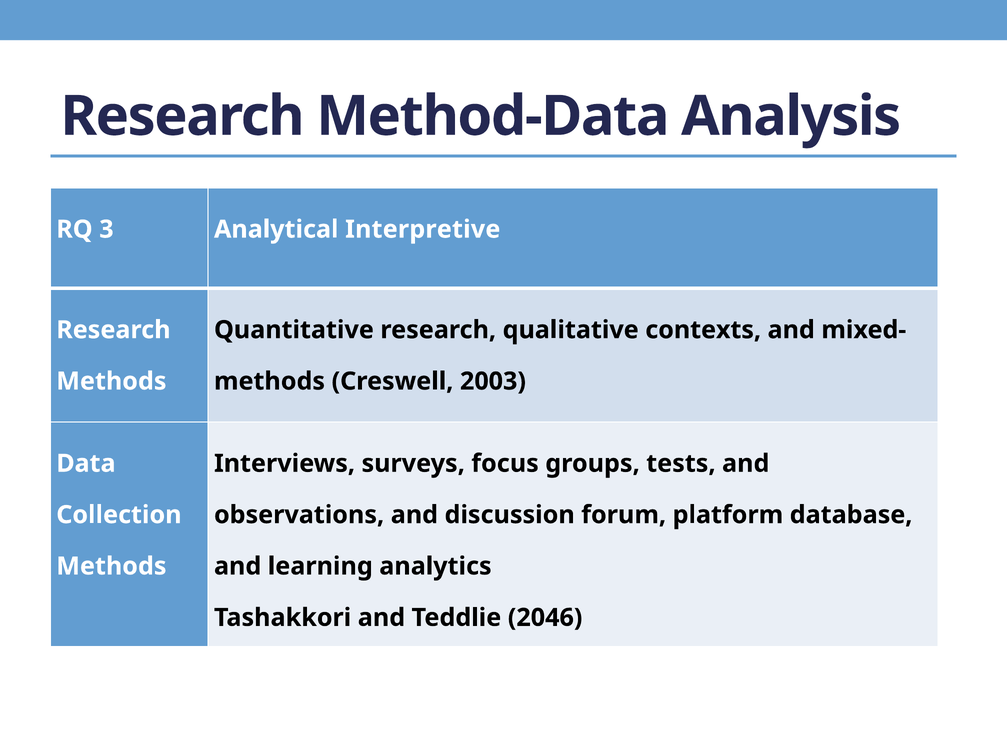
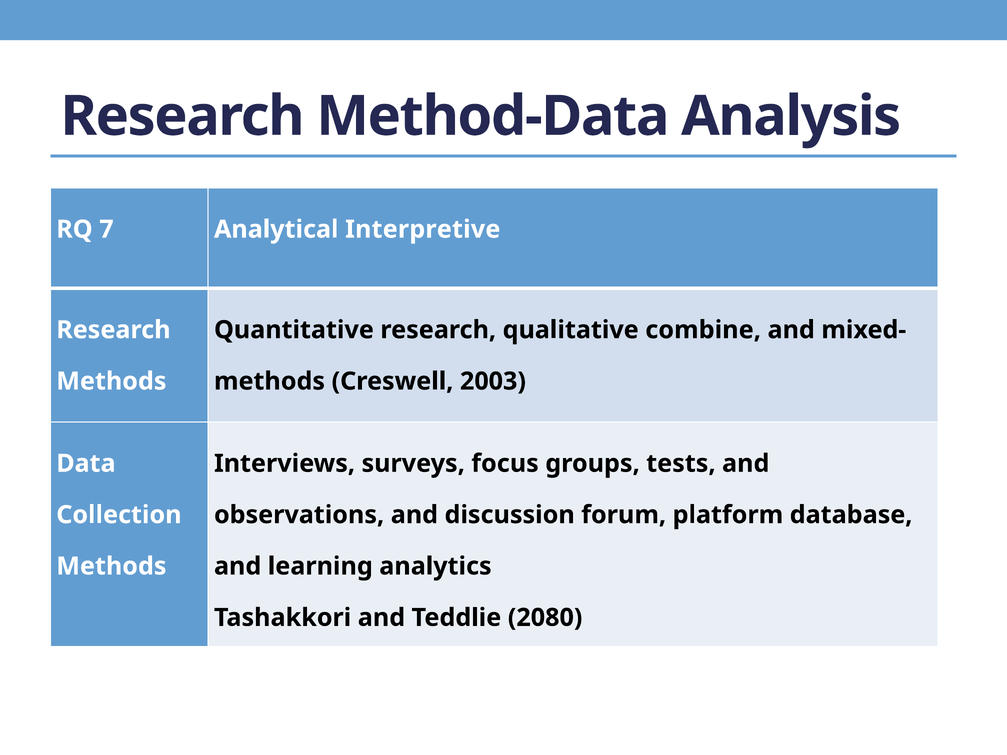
3: 3 -> 7
contexts: contexts -> combine
2046: 2046 -> 2080
